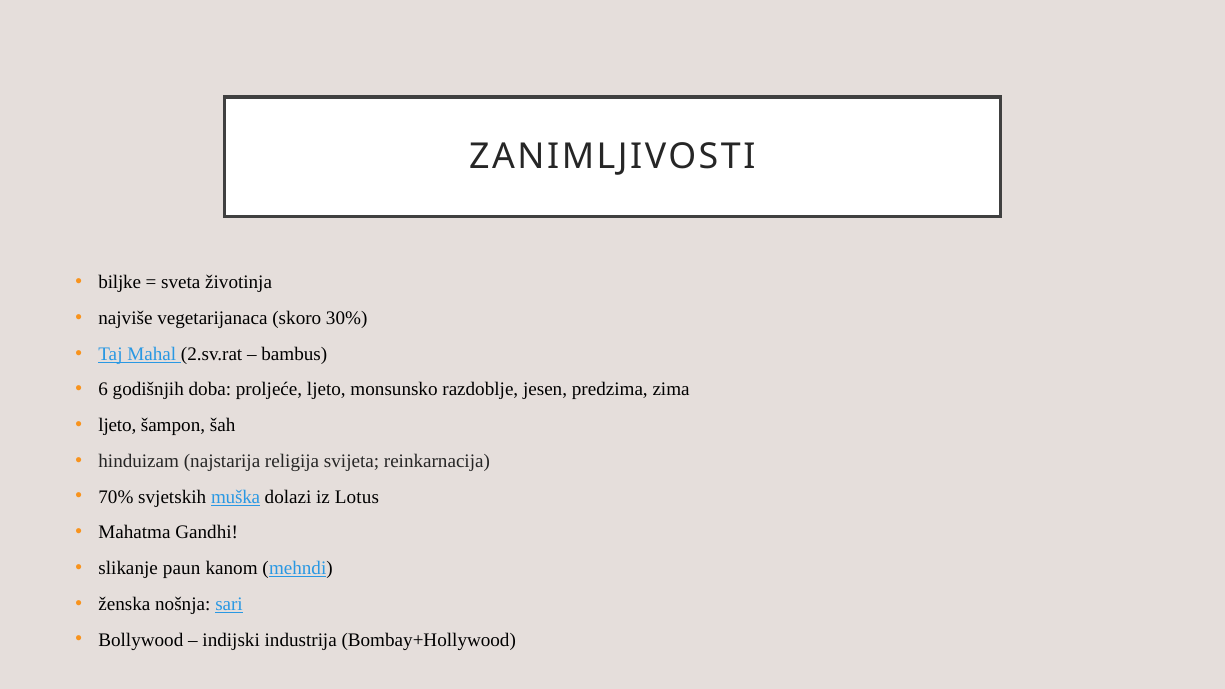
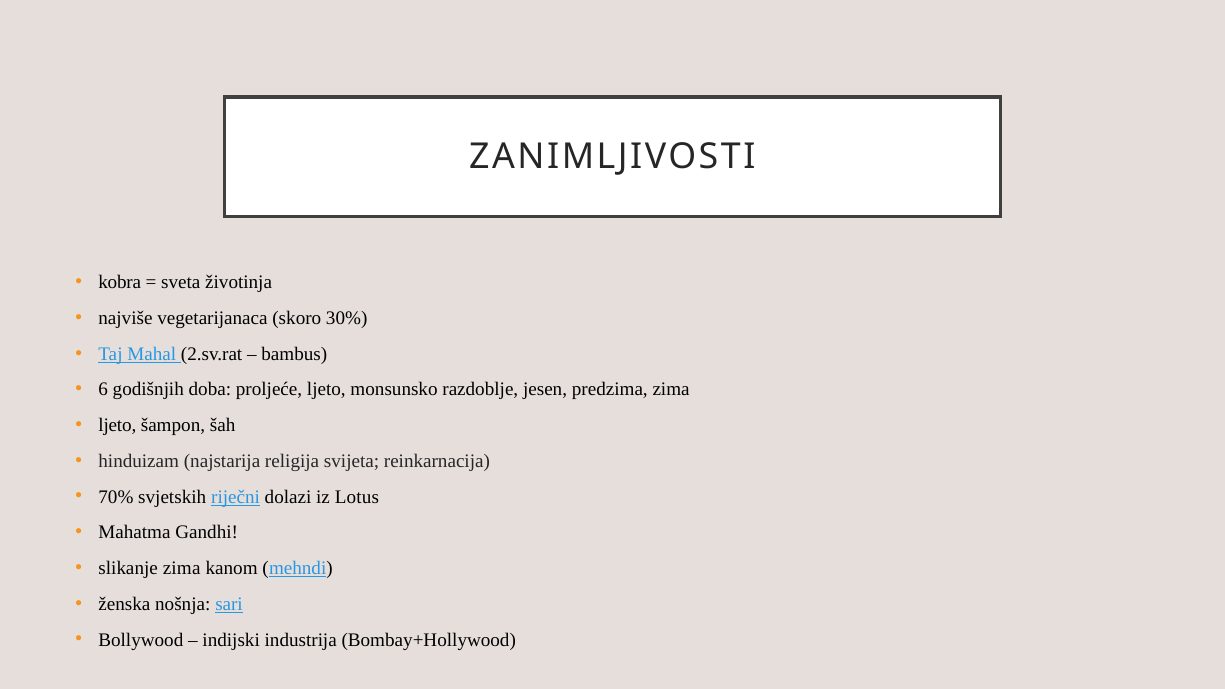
biljke: biljke -> kobra
muška: muška -> riječni
slikanje paun: paun -> zima
